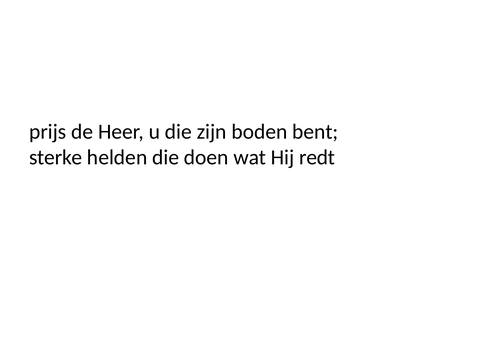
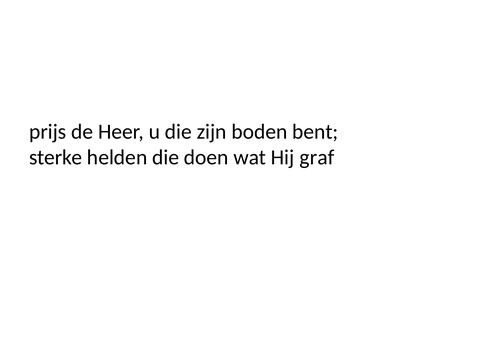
redt: redt -> graf
